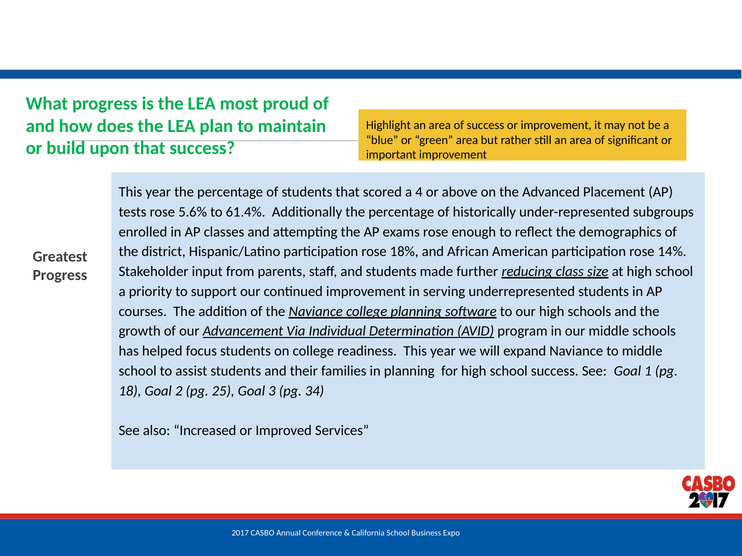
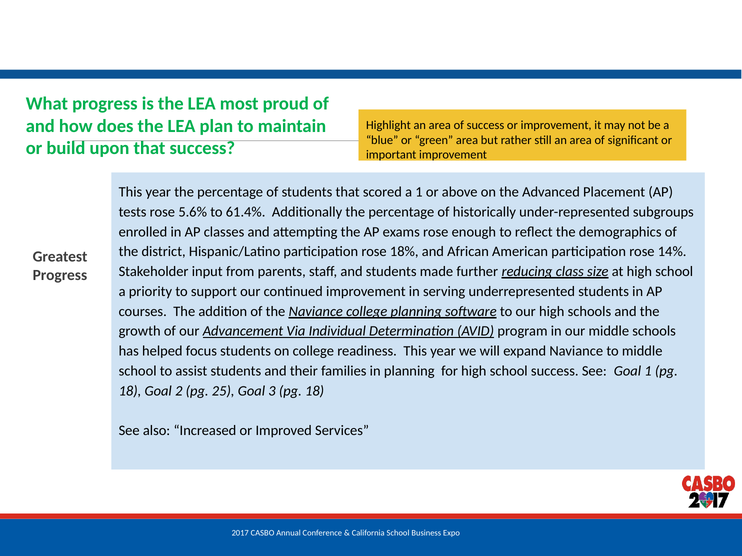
a 4: 4 -> 1
3 pg 34: 34 -> 18
